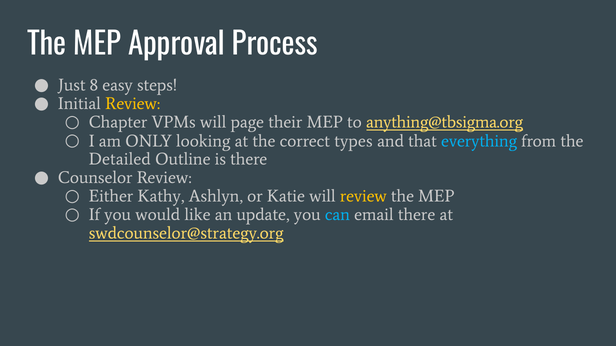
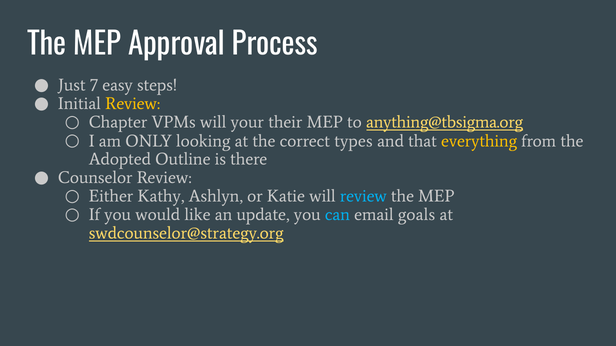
8: 8 -> 7
page: page -> your
everything colour: light blue -> yellow
Detailed: Detailed -> Adopted
review at (363, 197) colour: yellow -> light blue
email there: there -> goals
